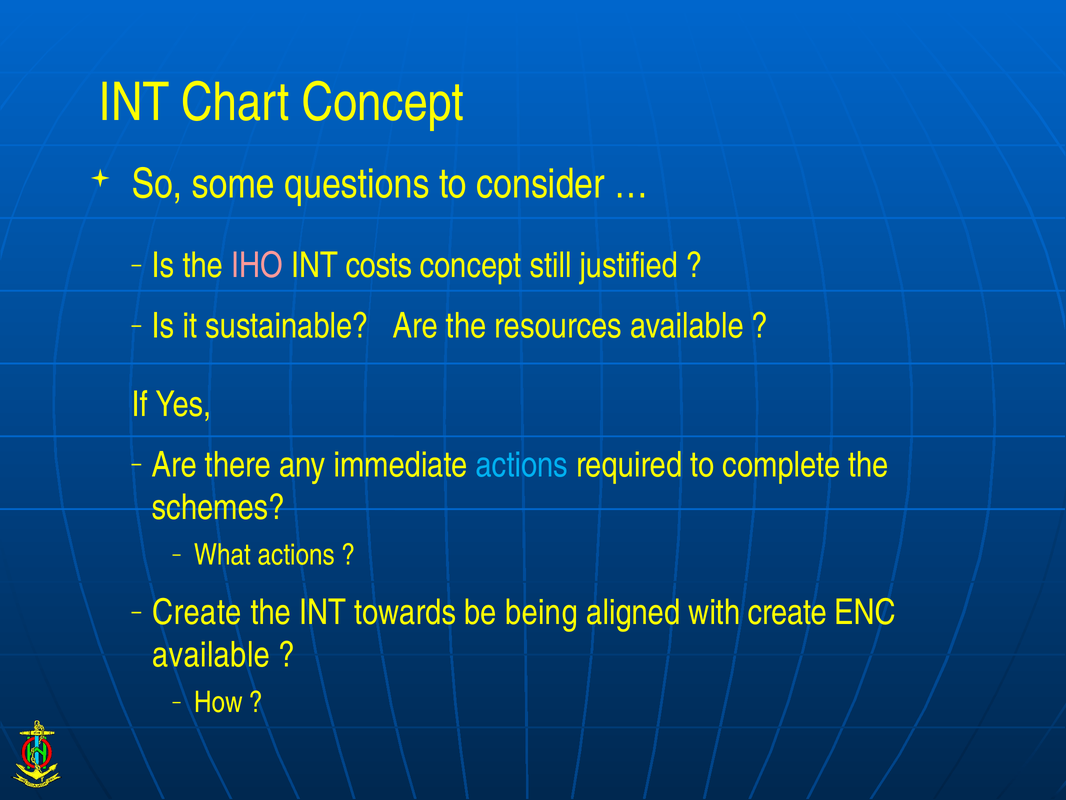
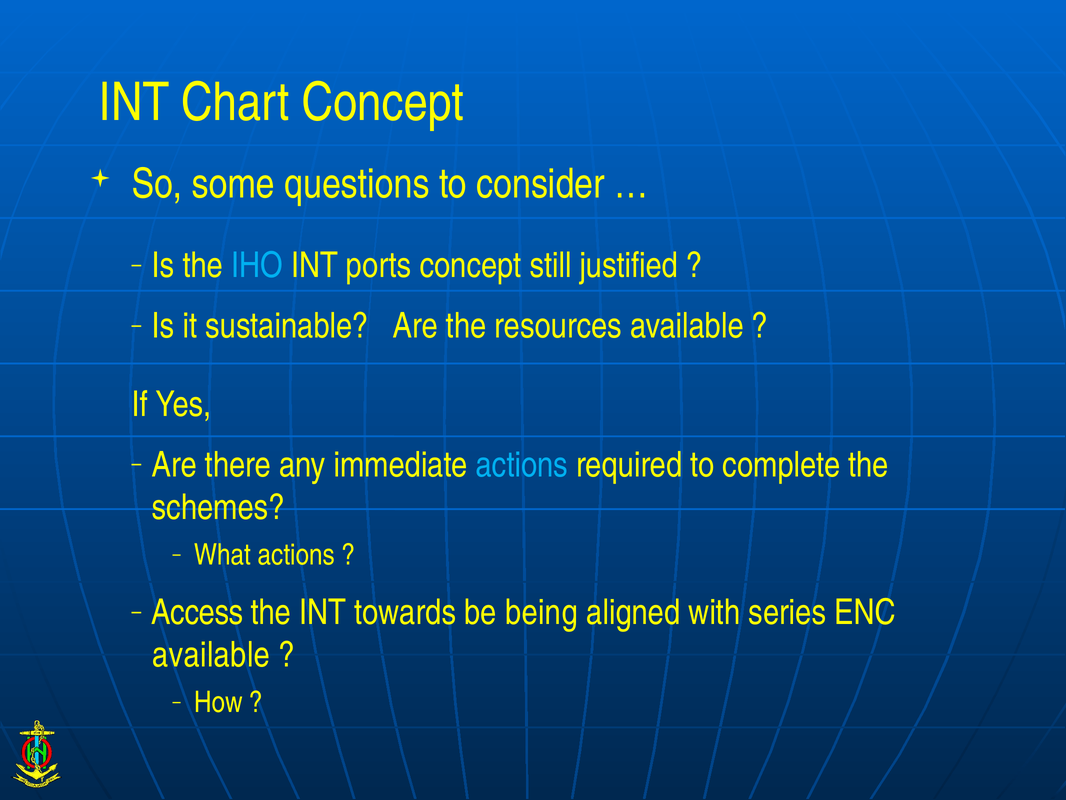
IHO colour: pink -> light blue
costs: costs -> ports
Create at (197, 612): Create -> Access
with create: create -> series
